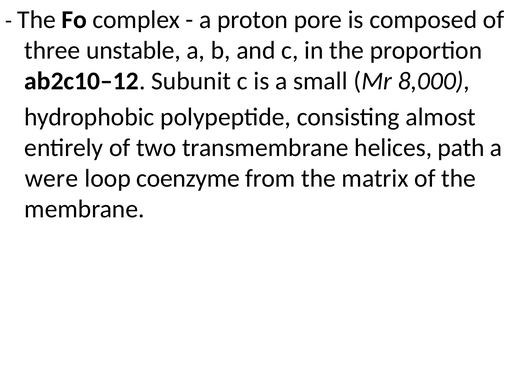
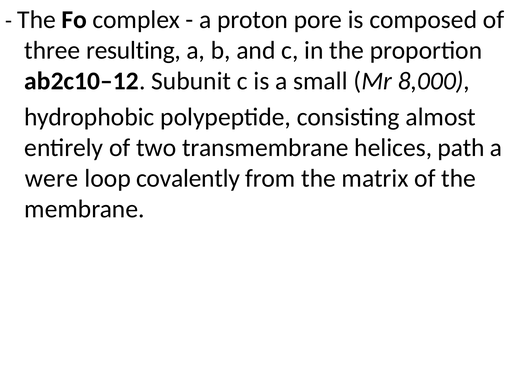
unstable: unstable -> resulting
coenzyme: coenzyme -> covalently
